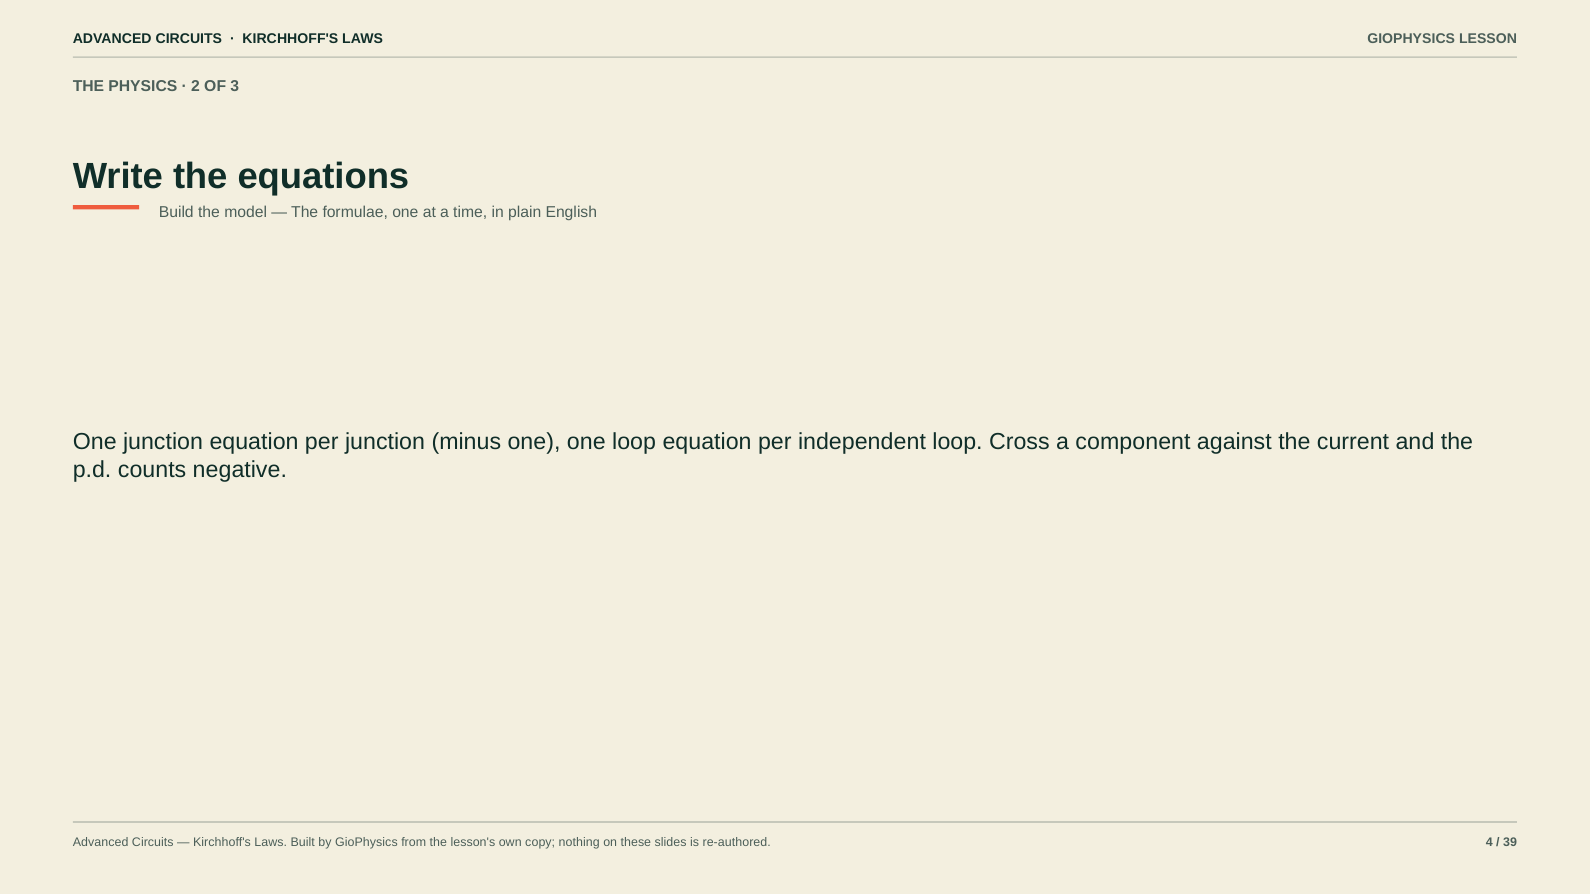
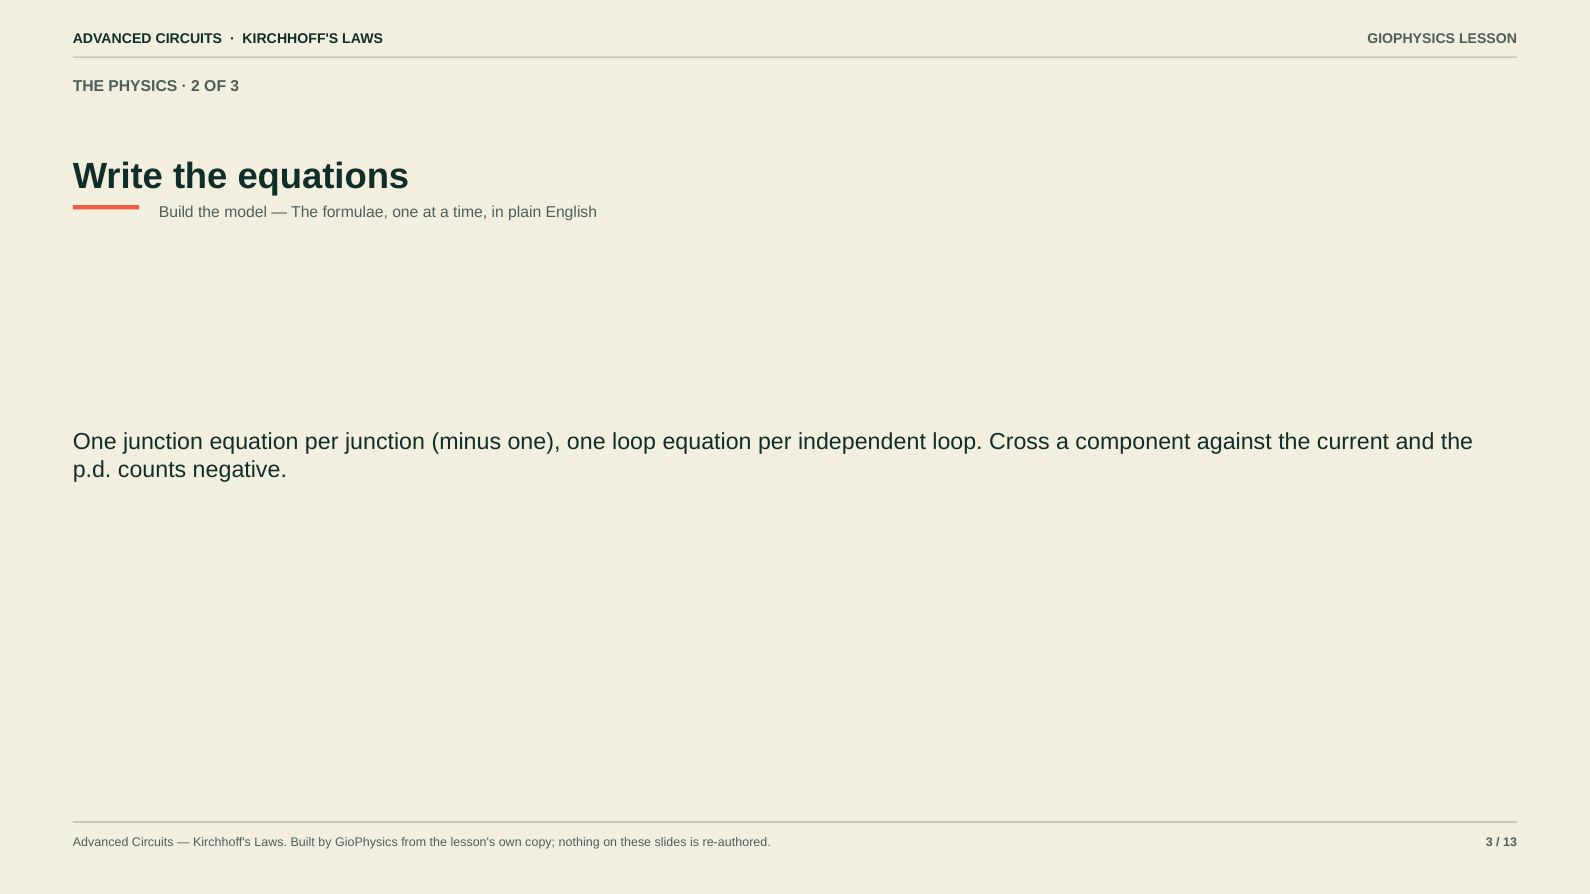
re-authored 4: 4 -> 3
39: 39 -> 13
